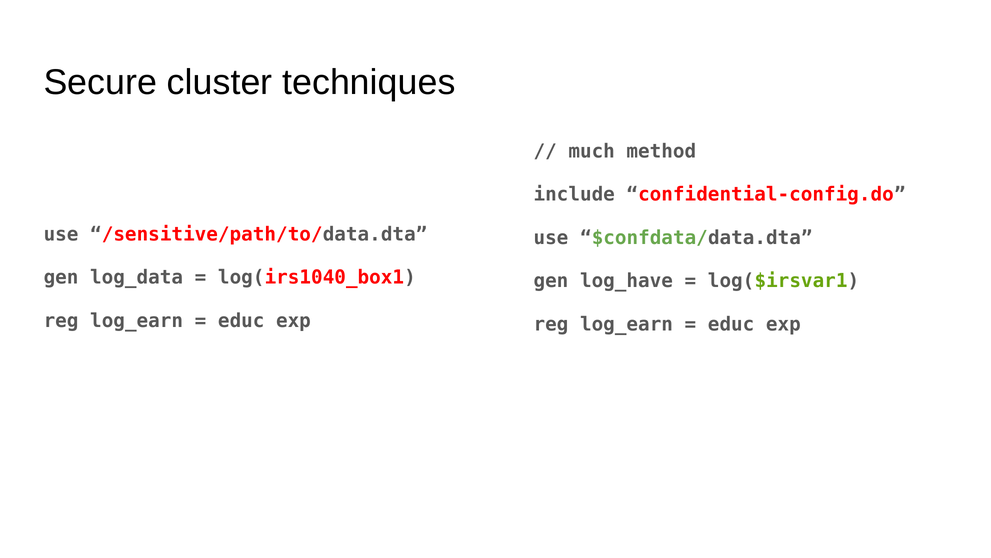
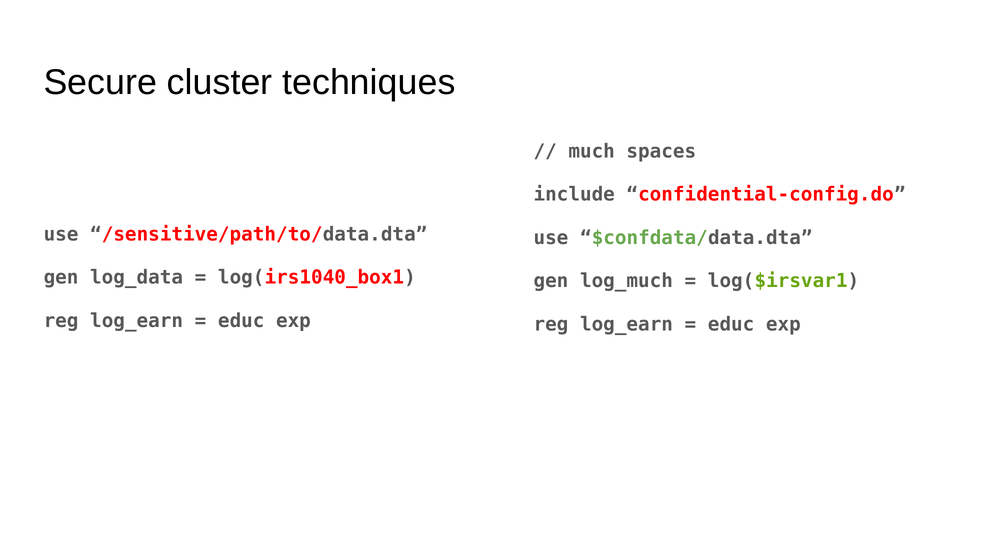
method: method -> spaces
log_have: log_have -> log_much
